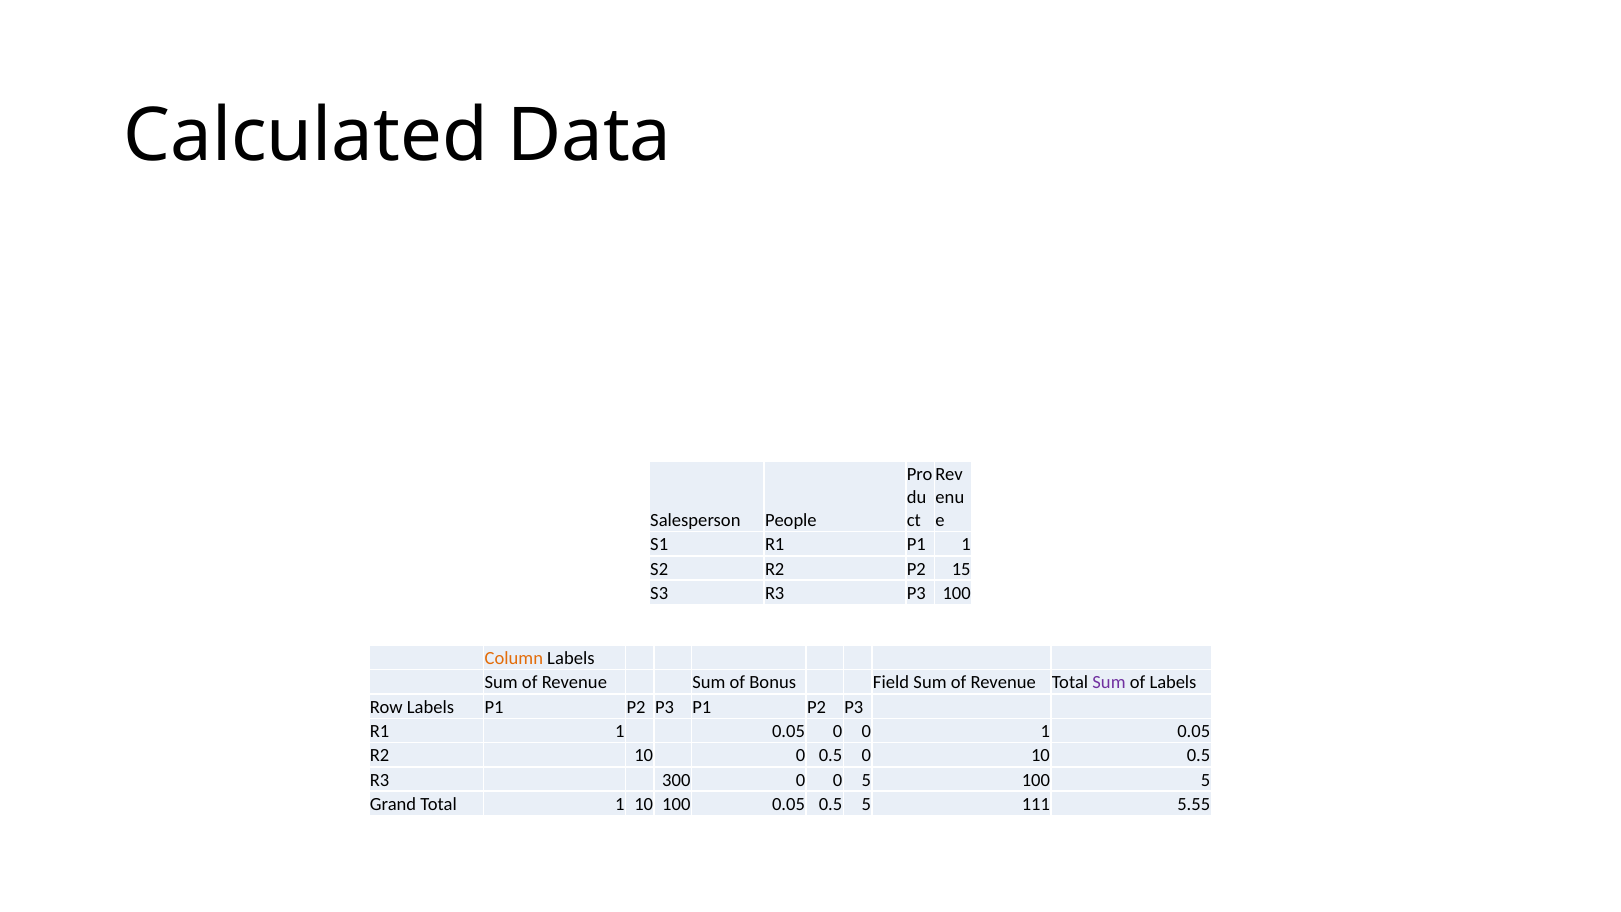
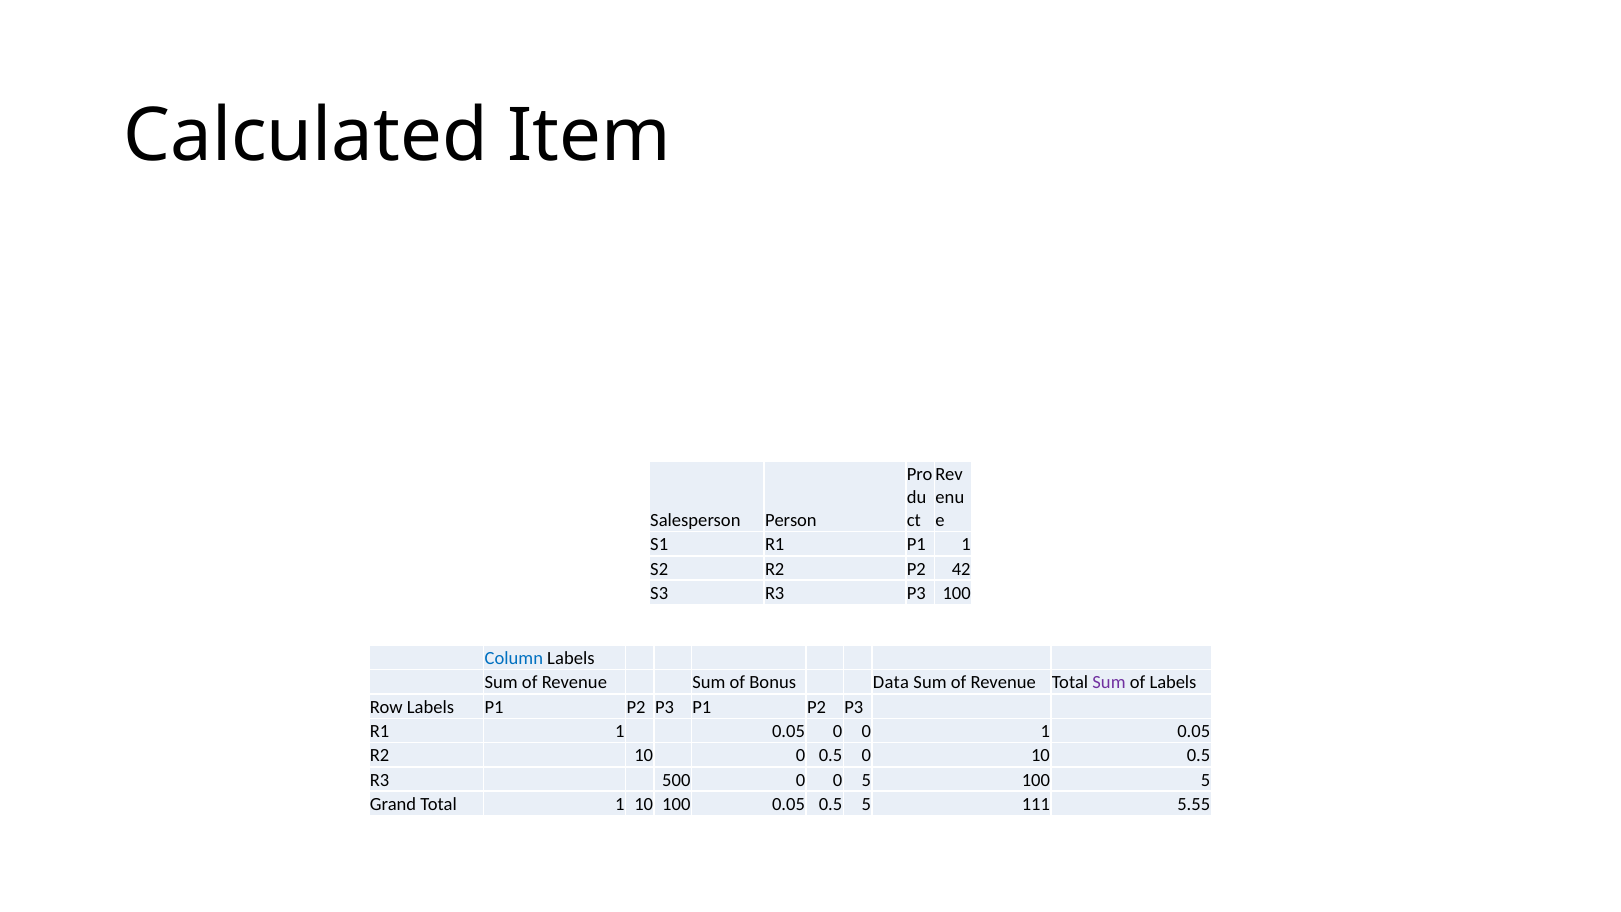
Data: Data -> Item
People: People -> Person
15: 15 -> 42
Column colour: orange -> blue
Field: Field -> Data
300: 300 -> 500
